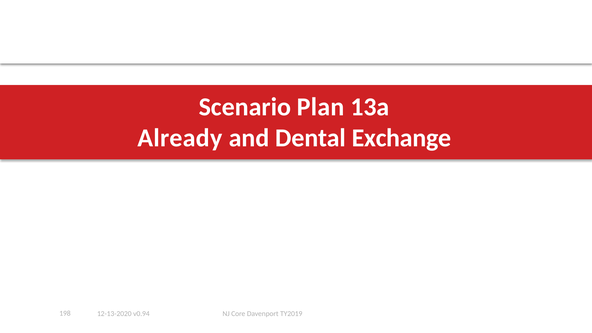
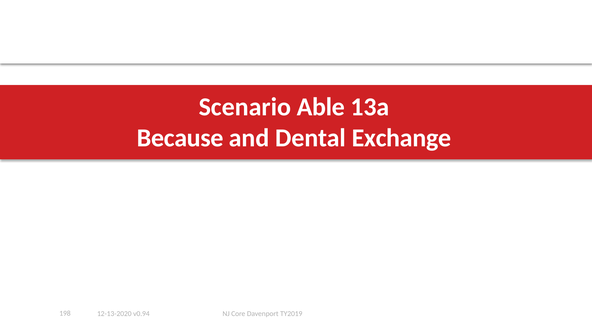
Plan: Plan -> Able
Already: Already -> Because
